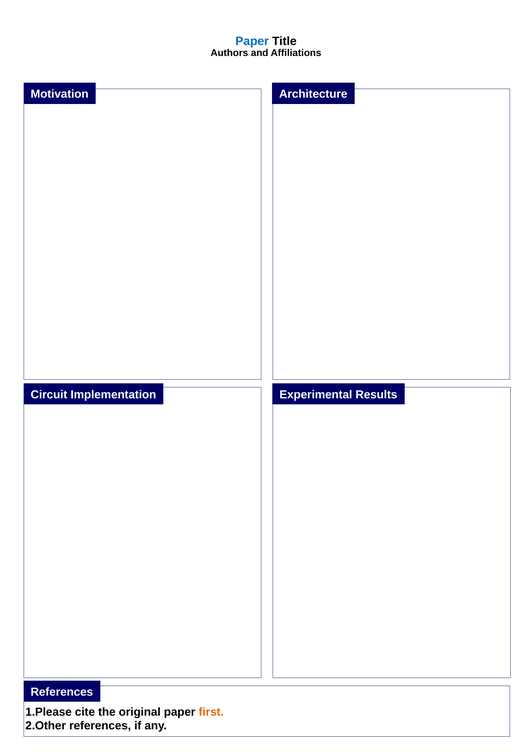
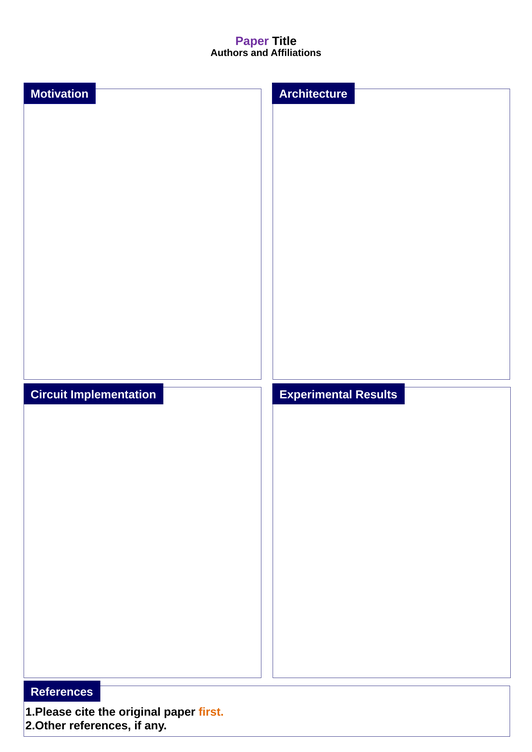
Paper at (252, 41) colour: blue -> purple
